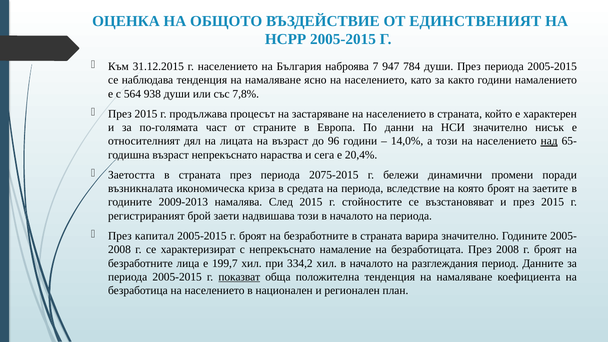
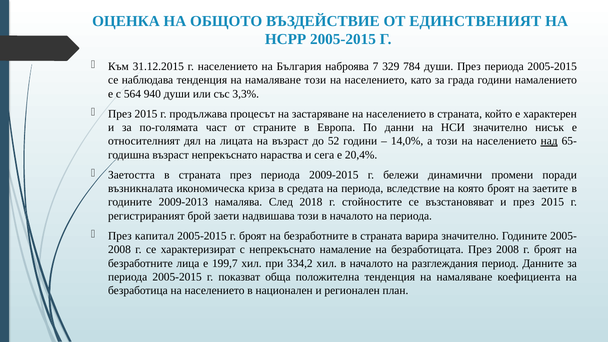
947: 947 -> 329
намаляване ясно: ясно -> този
както: както -> града
938: 938 -> 940
7,8%: 7,8% -> 3,3%
96: 96 -> 52
2075-2015: 2075-2015 -> 2009-2015
След 2015: 2015 -> 2018
показват underline: present -> none
